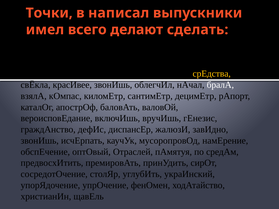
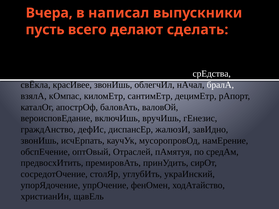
Точки: Точки -> Вчера
имел: имел -> пусть
срЕдства colour: yellow -> white
